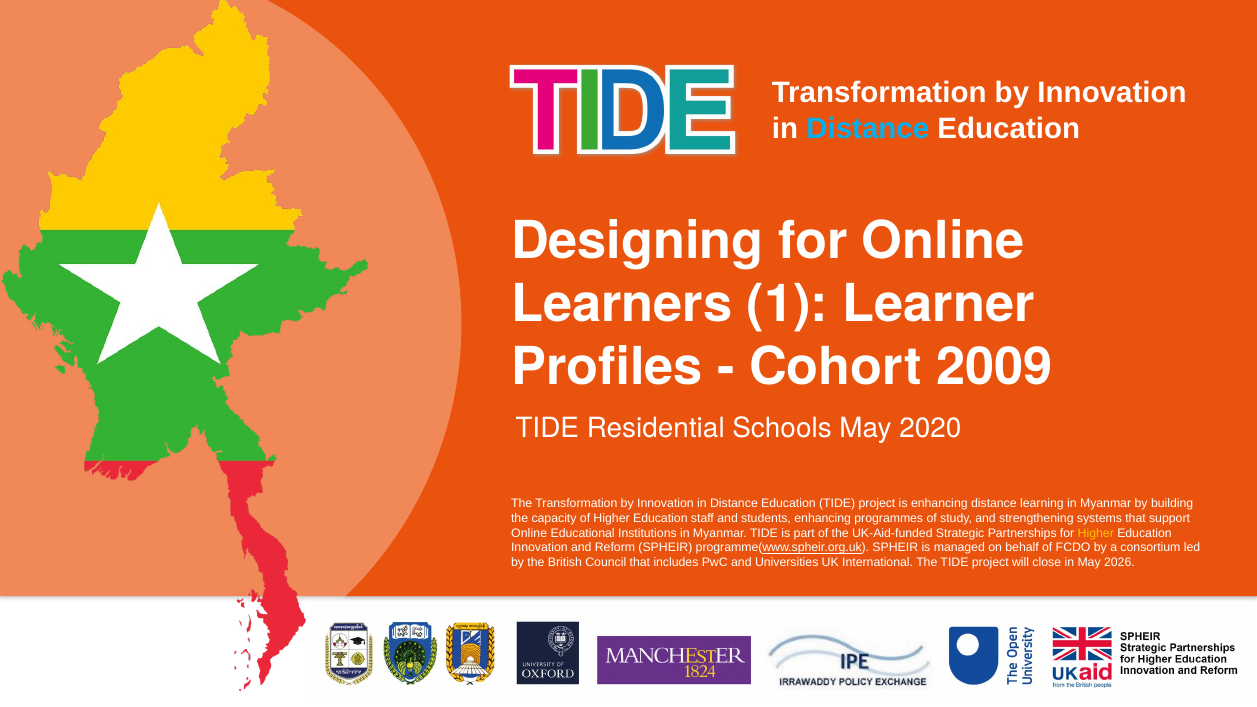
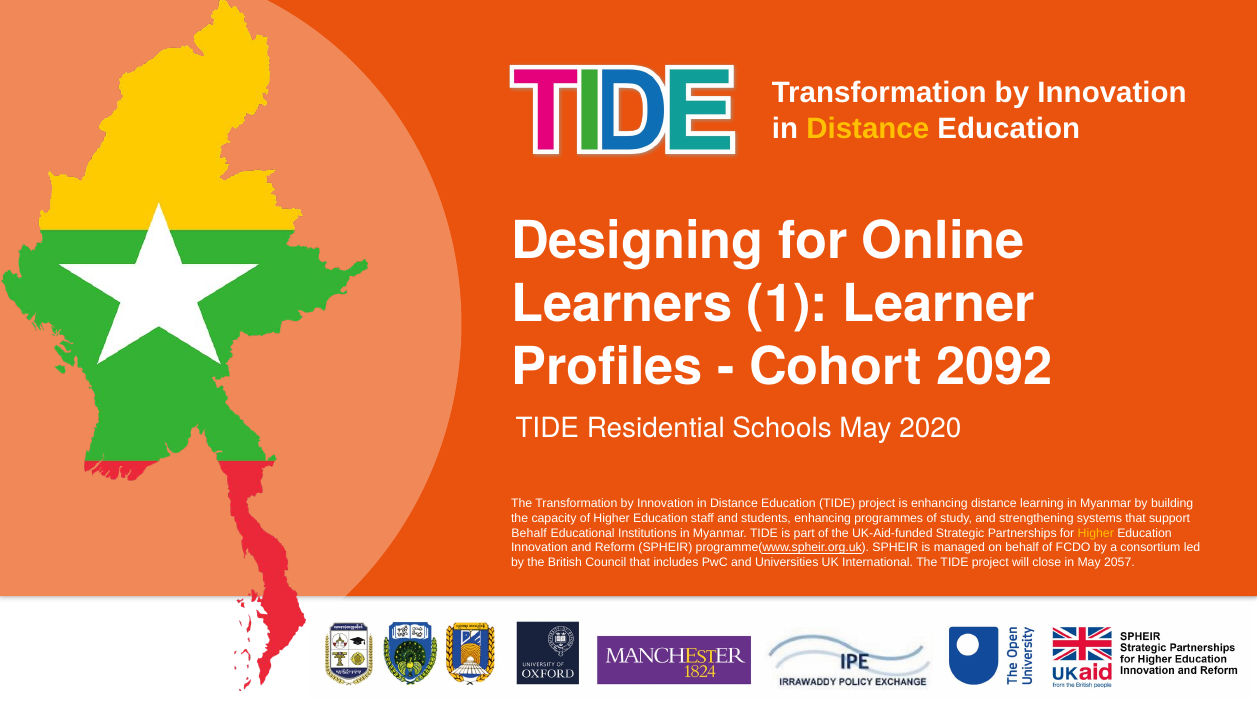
Distance at (868, 129) colour: light blue -> yellow
2009: 2009 -> 2092
Online at (529, 533): Online -> Behalf
2026: 2026 -> 2057
